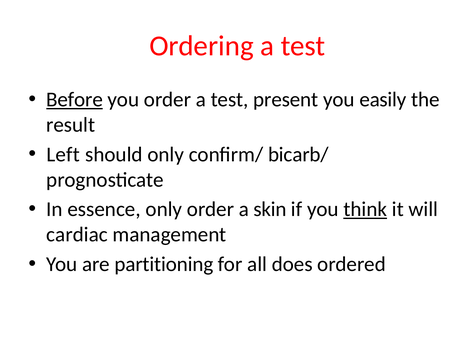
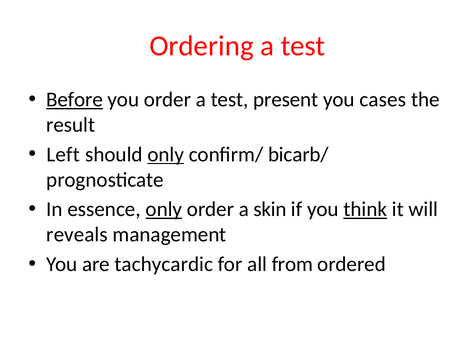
easily: easily -> cases
only at (166, 155) underline: none -> present
only at (164, 209) underline: none -> present
cardiac: cardiac -> reveals
partitioning: partitioning -> tachycardic
does: does -> from
